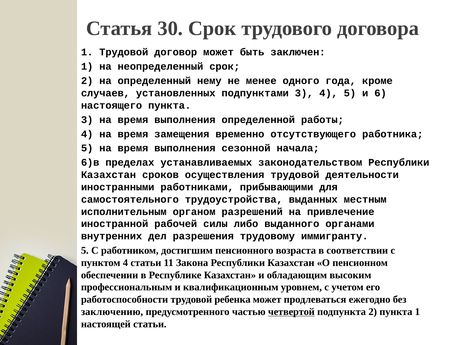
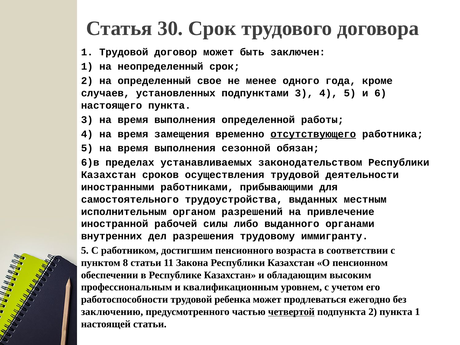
нему: нему -> свое
отсутствующего underline: none -> present
начала: начала -> обязан
пунктом 4: 4 -> 8
